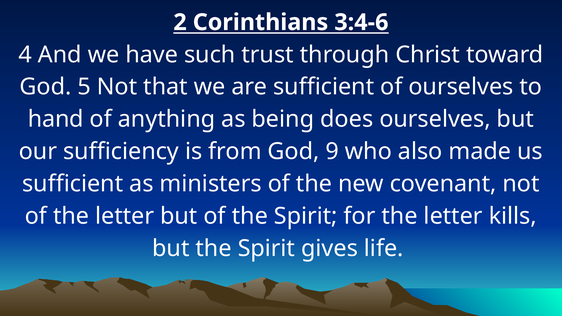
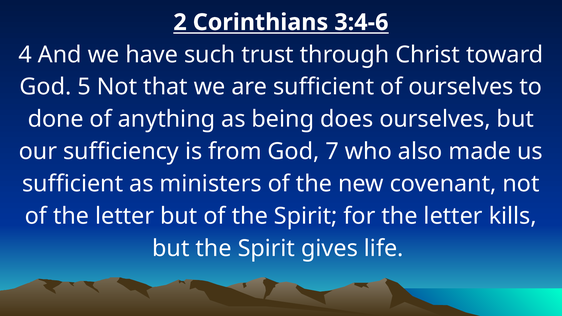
hand: hand -> done
9: 9 -> 7
